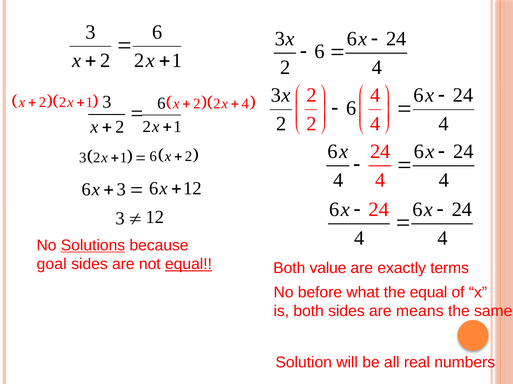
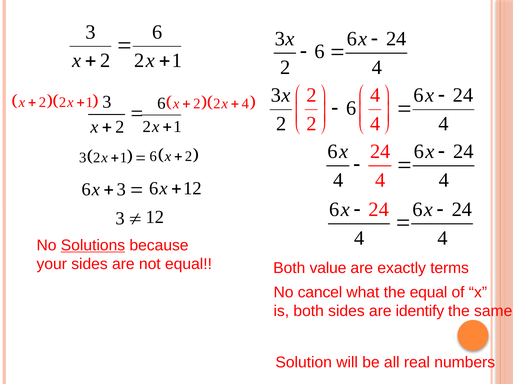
goal: goal -> your
equal at (188, 265) underline: present -> none
before: before -> cancel
means: means -> identify
